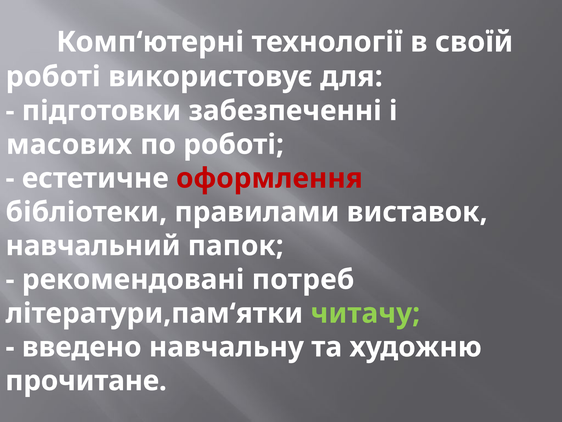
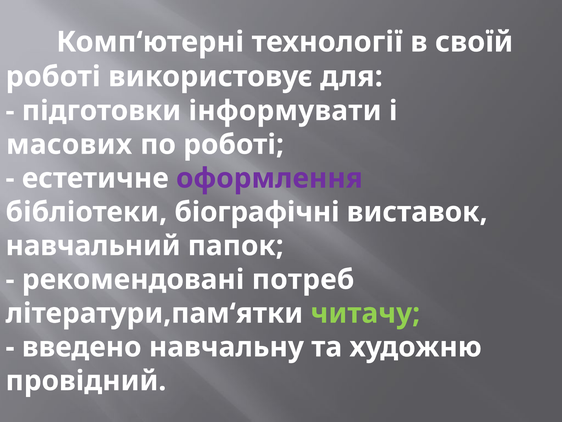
забезпеченні: забезпеченні -> інформувати
оформлення colour: red -> purple
правилами: правилами -> біографічні
прочитане: прочитане -> провідний
